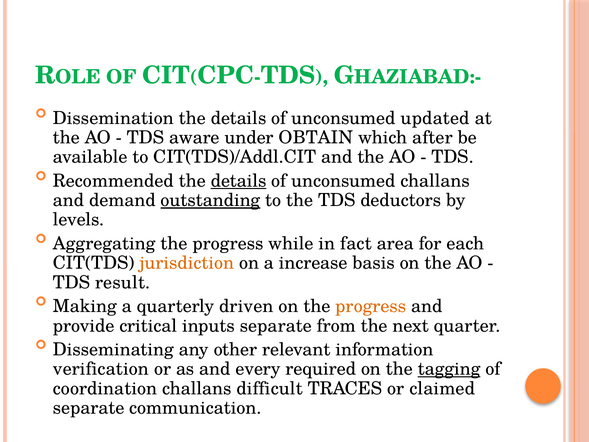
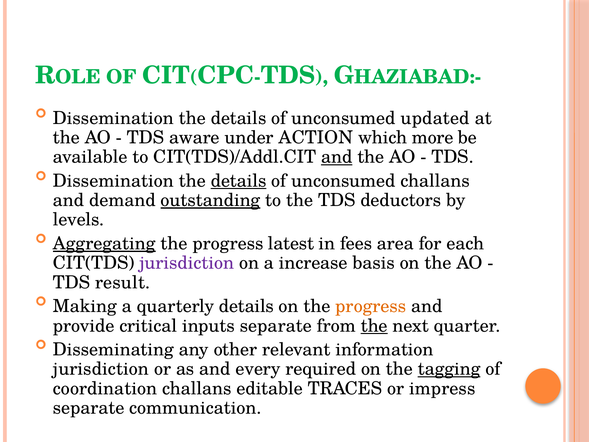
OBTAIN: OBTAIN -> ACTION
after: after -> more
and at (337, 157) underline: none -> present
Recommended at (113, 181): Recommended -> Dissemination
Aggregating underline: none -> present
while: while -> latest
fact: fact -> fees
jurisdiction at (187, 263) colour: orange -> purple
quarterly driven: driven -> details
the at (374, 326) underline: none -> present
verification at (101, 369): verification -> jurisdiction
difficult: difficult -> editable
claimed: claimed -> impress
